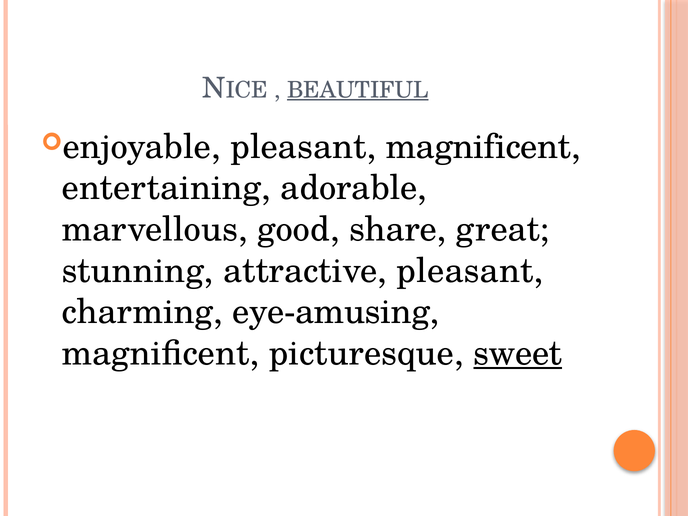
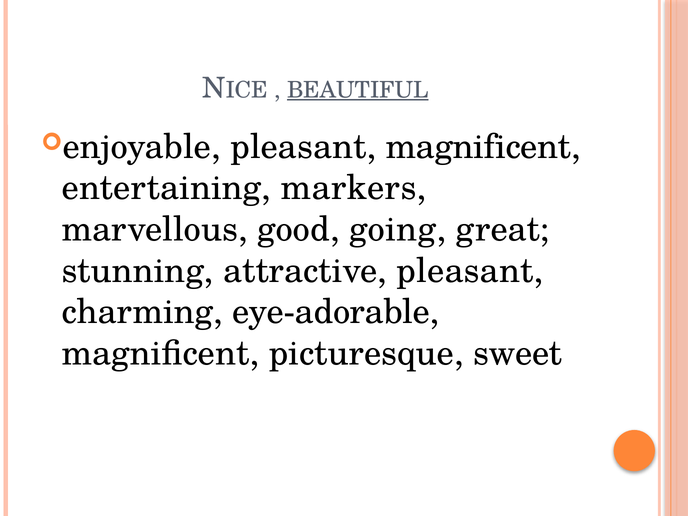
adorable: adorable -> markers
share: share -> going
eye-amusing: eye-amusing -> eye-adorable
sweet underline: present -> none
